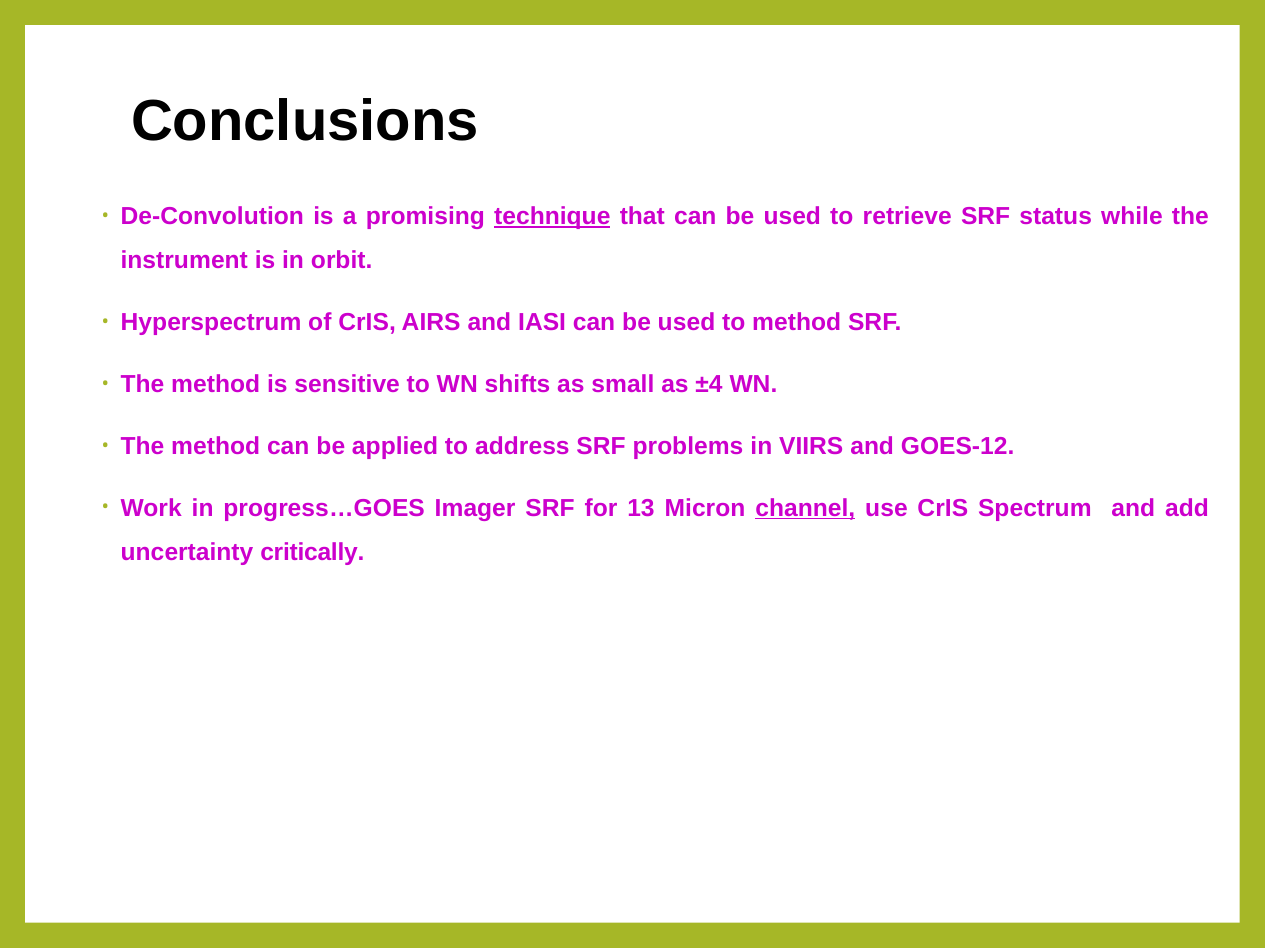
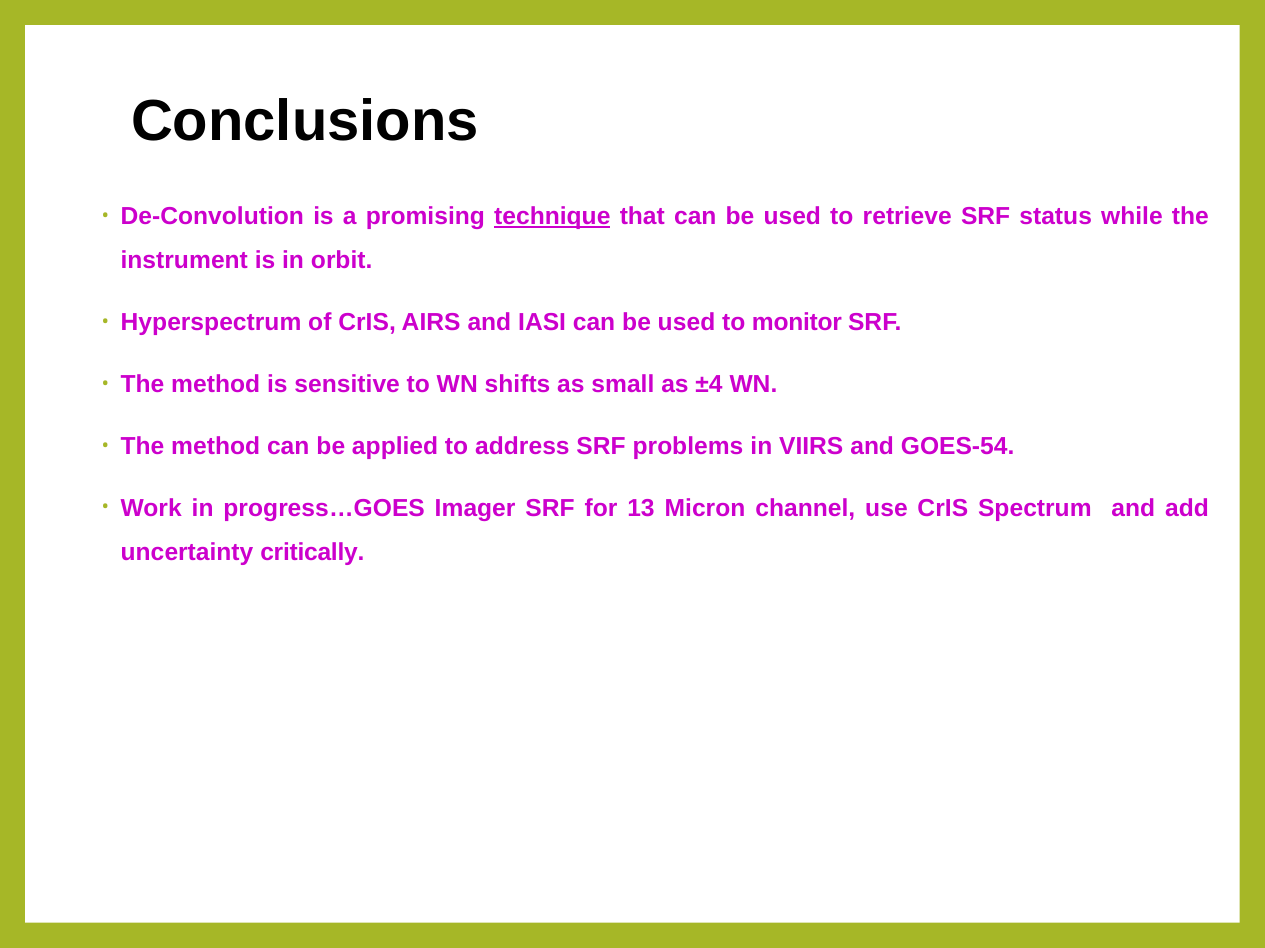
to method: method -> monitor
GOES-12: GOES-12 -> GOES-54
channel underline: present -> none
